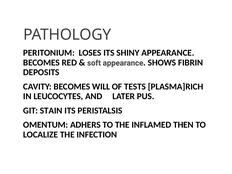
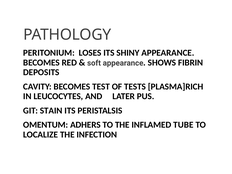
WILL: WILL -> TEST
THEN: THEN -> TUBE
